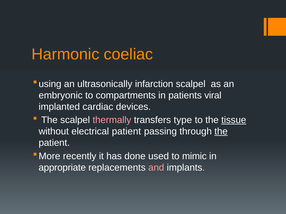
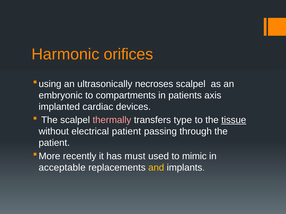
coeliac: coeliac -> orifices
infarction: infarction -> necroses
viral: viral -> axis
the at (221, 132) underline: present -> none
done: done -> must
appropriate: appropriate -> acceptable
and colour: pink -> yellow
